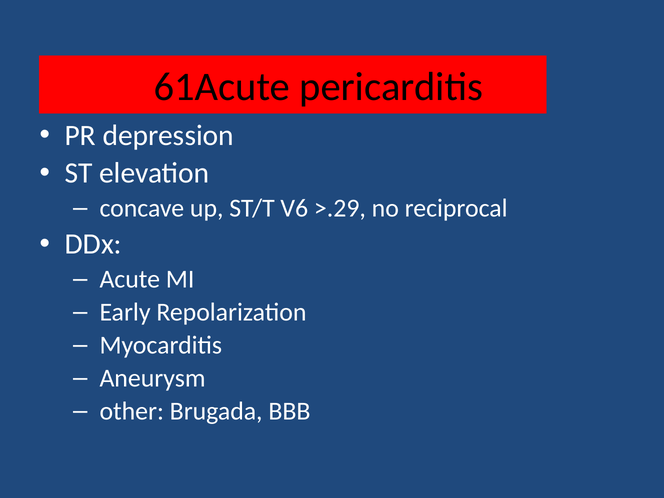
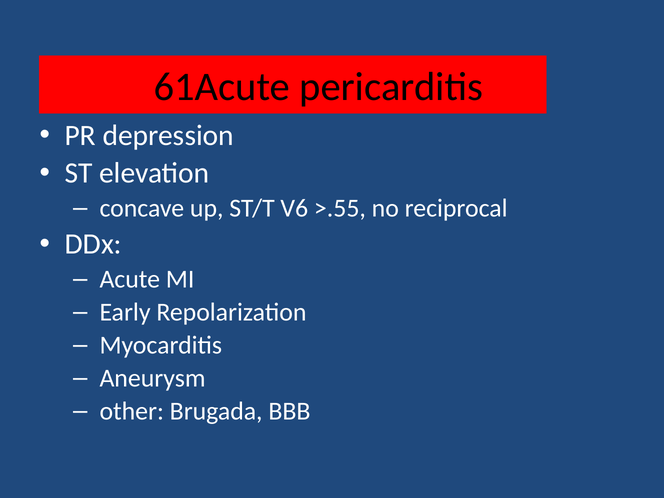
>.29: >.29 -> >.55
